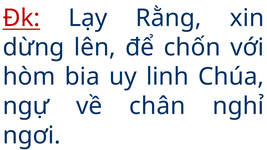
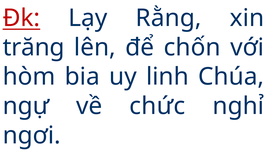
dừng: dừng -> trăng
chân: chân -> chức
